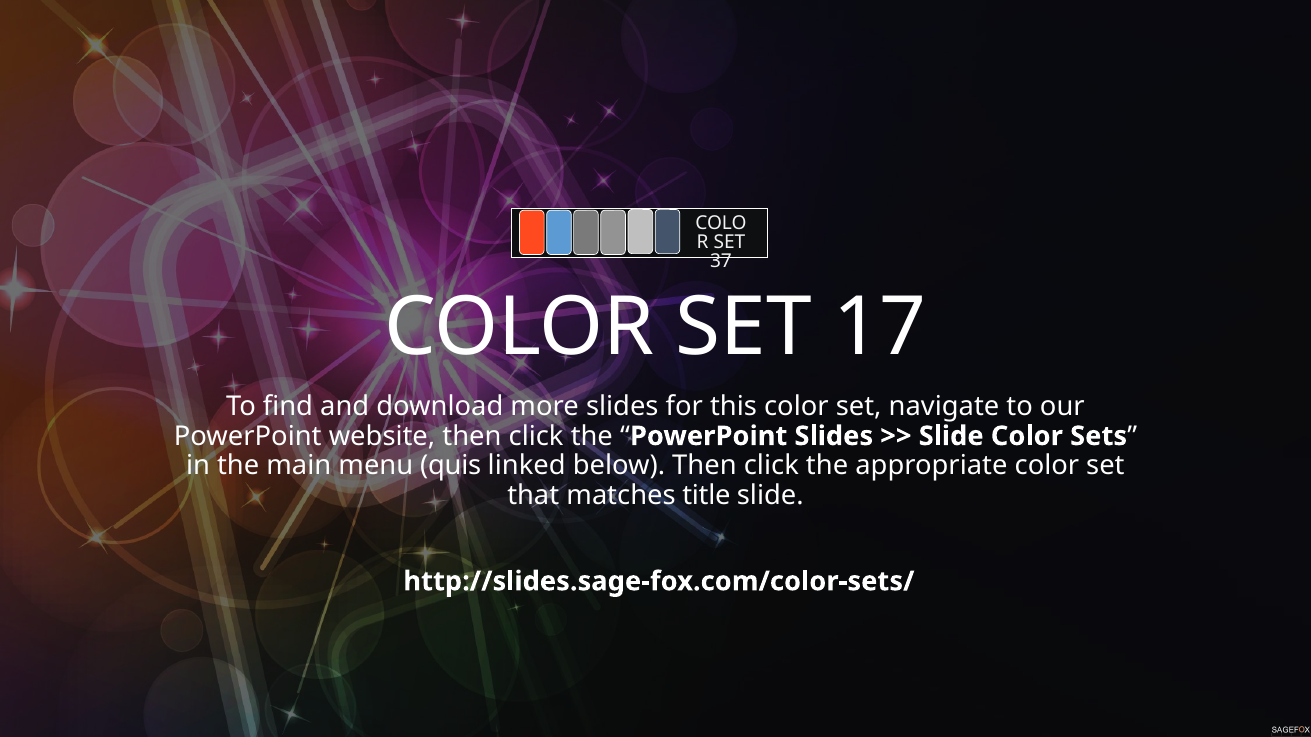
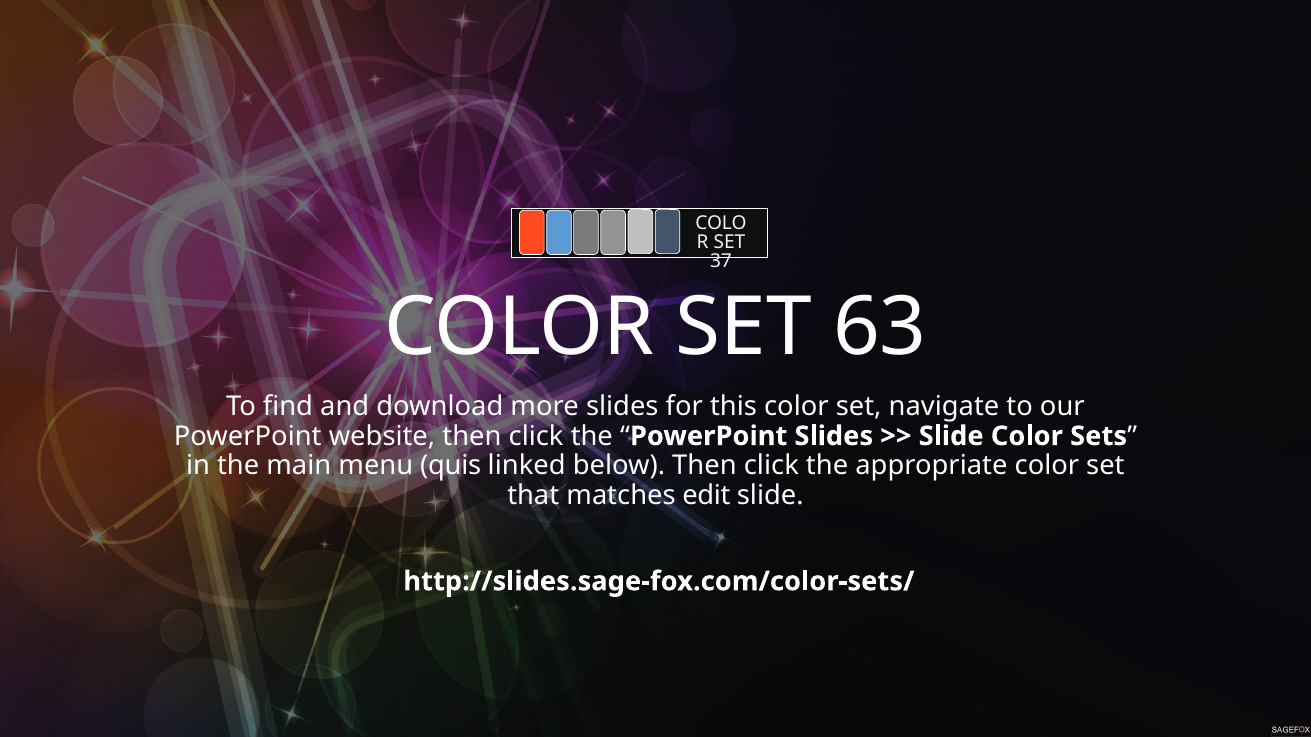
17: 17 -> 63
title: title -> edit
